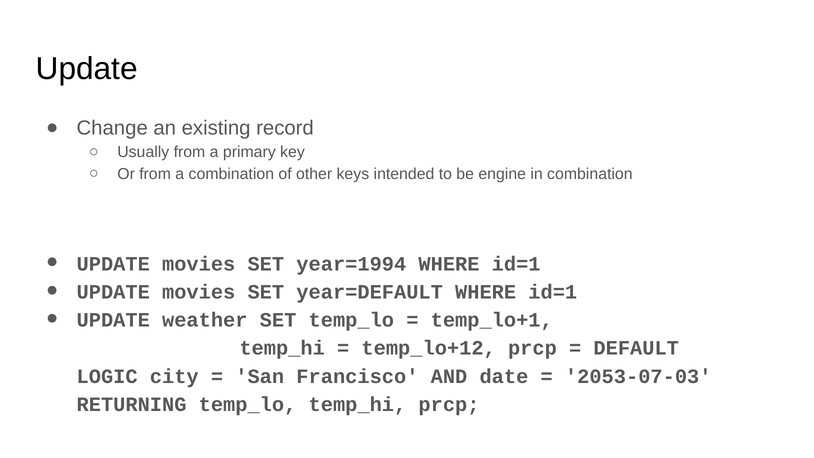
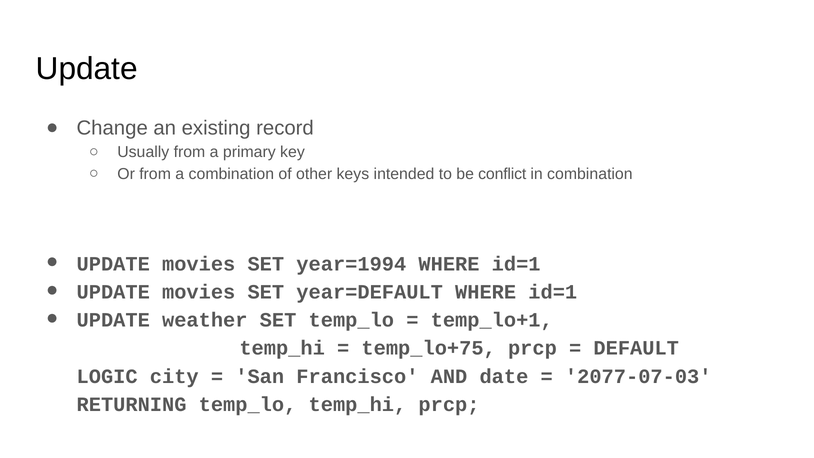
engine: engine -> conflict
temp_lo+12: temp_lo+12 -> temp_lo+75
2053-07-03: 2053-07-03 -> 2077-07-03
